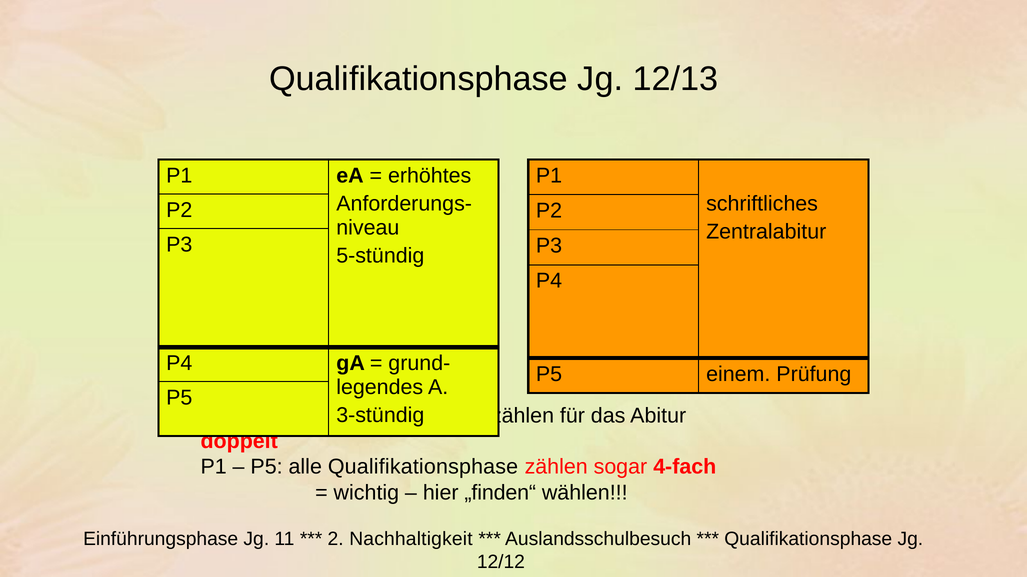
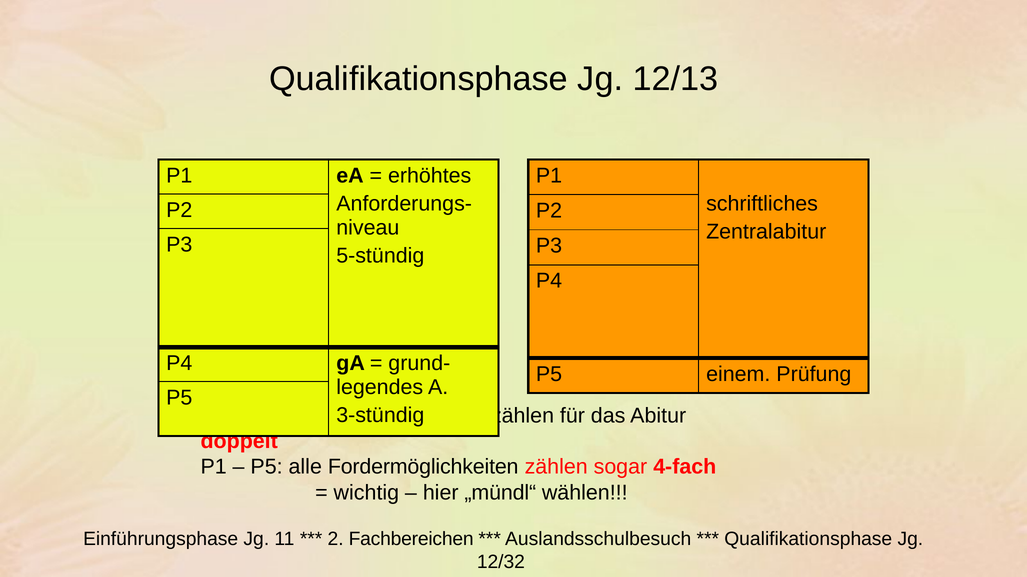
alle Qualifikationsphase: Qualifikationsphase -> Fordermöglichkeiten
„finden“: „finden“ -> „mündl“
Nachhaltigkeit: Nachhaltigkeit -> Fachbereichen
12/12: 12/12 -> 12/32
